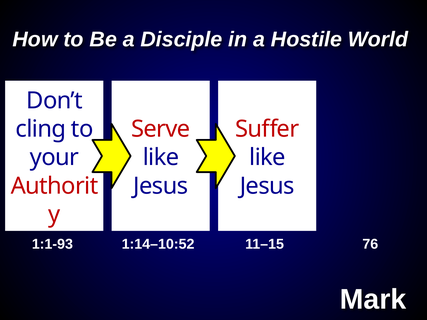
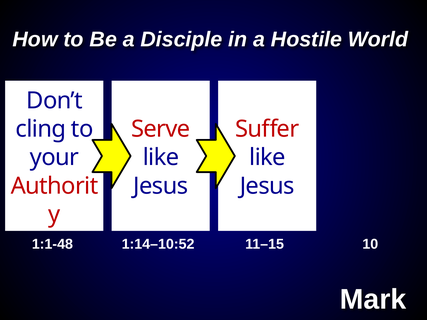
1:1-93: 1:1-93 -> 1:1-48
76: 76 -> 10
